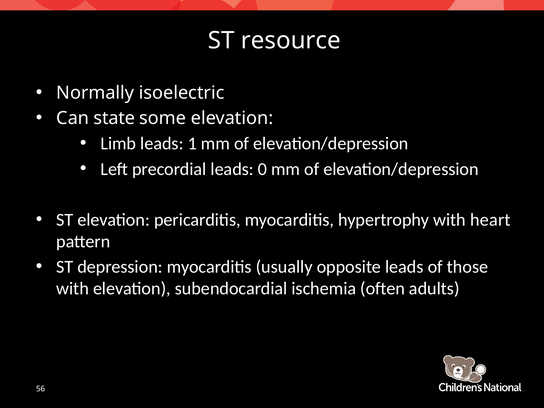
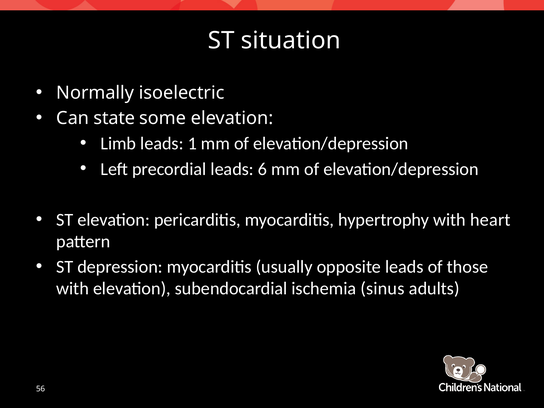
resource: resource -> situation
0: 0 -> 6
often: often -> sinus
